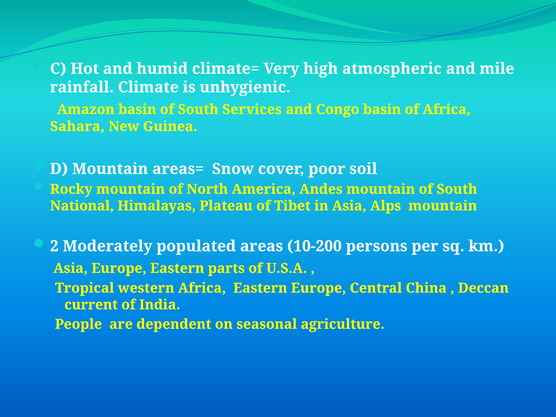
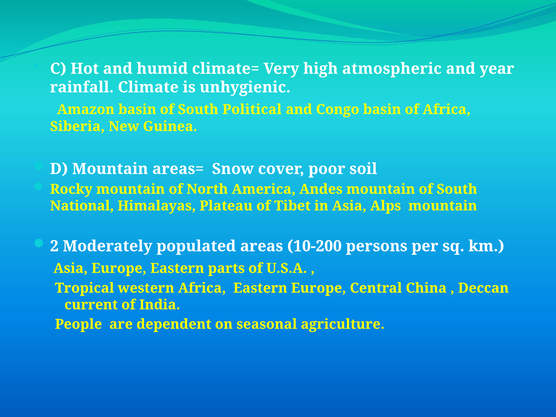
mile: mile -> year
Services: Services -> Political
Sahara: Sahara -> Siberia
